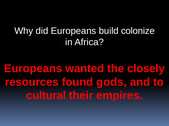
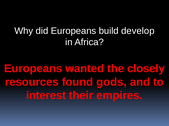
colonize: colonize -> develop
cultural: cultural -> interest
